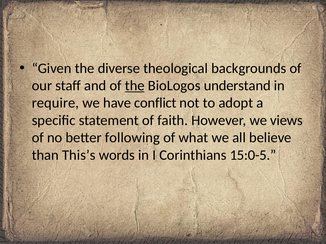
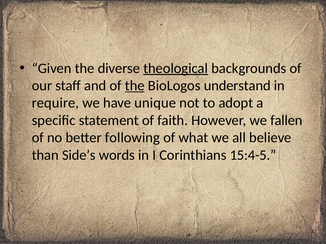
theological underline: none -> present
conflict: conflict -> unique
views: views -> fallen
This’s: This’s -> Side’s
15:0-5: 15:0-5 -> 15:4-5
